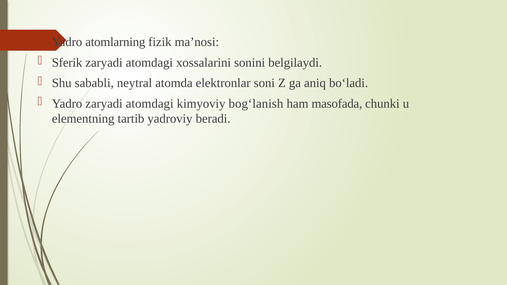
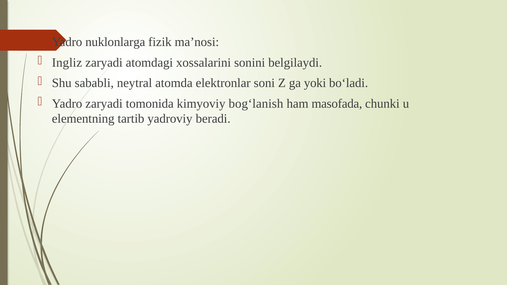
atomlarning: atomlarning -> nuklonlarga
Sferik: Sferik -> Ingliz
aniq: aniq -> yoki
Yadro zaryadi atomdagi: atomdagi -> tomonida
